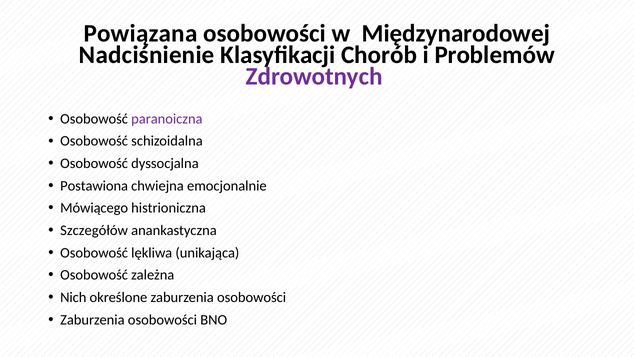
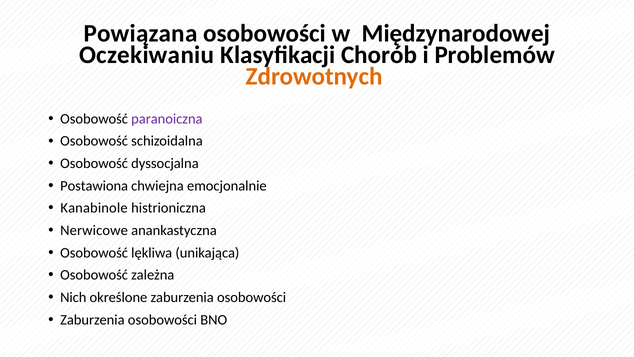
Nadciśnienie: Nadciśnienie -> Oczekiwaniu
Zdrowotnych colour: purple -> orange
Mówiącego: Mówiącego -> Kanabinole
Szczegółów: Szczegółów -> Nerwicowe
